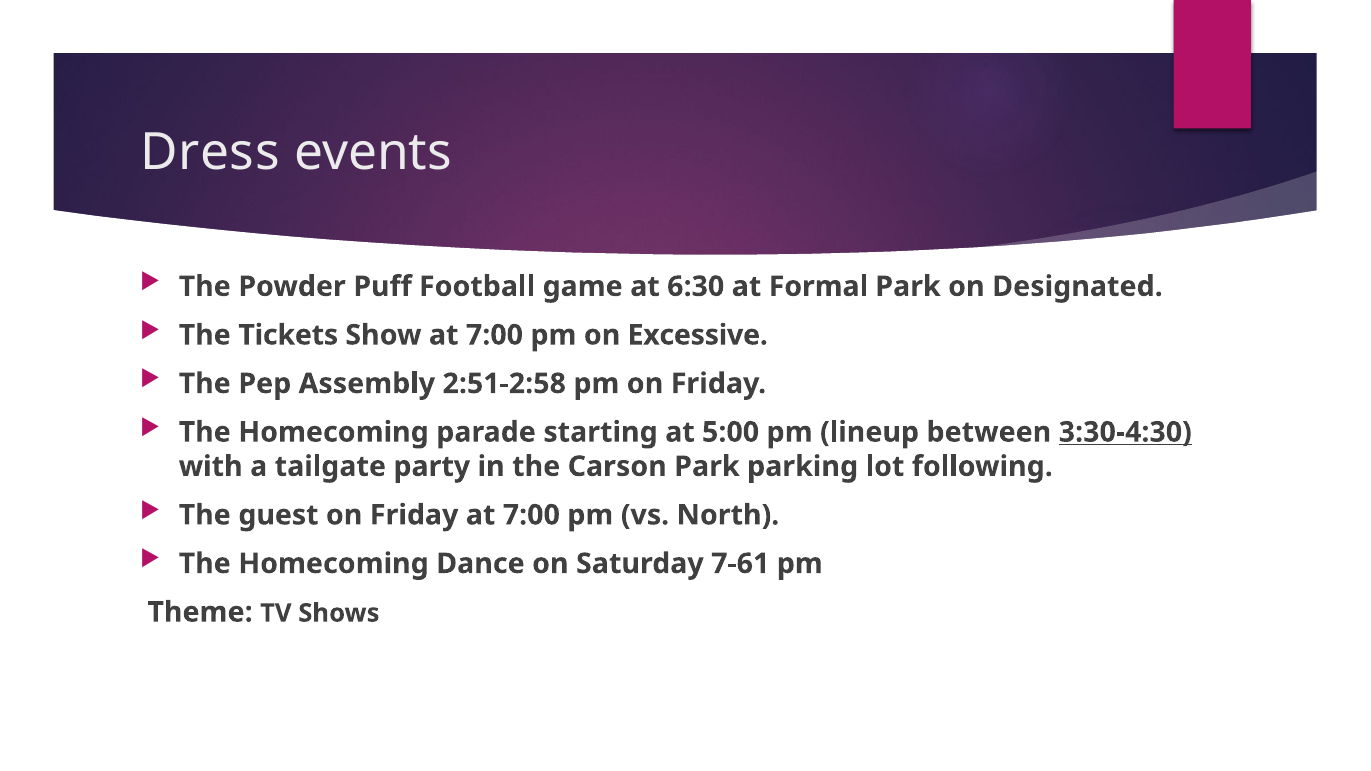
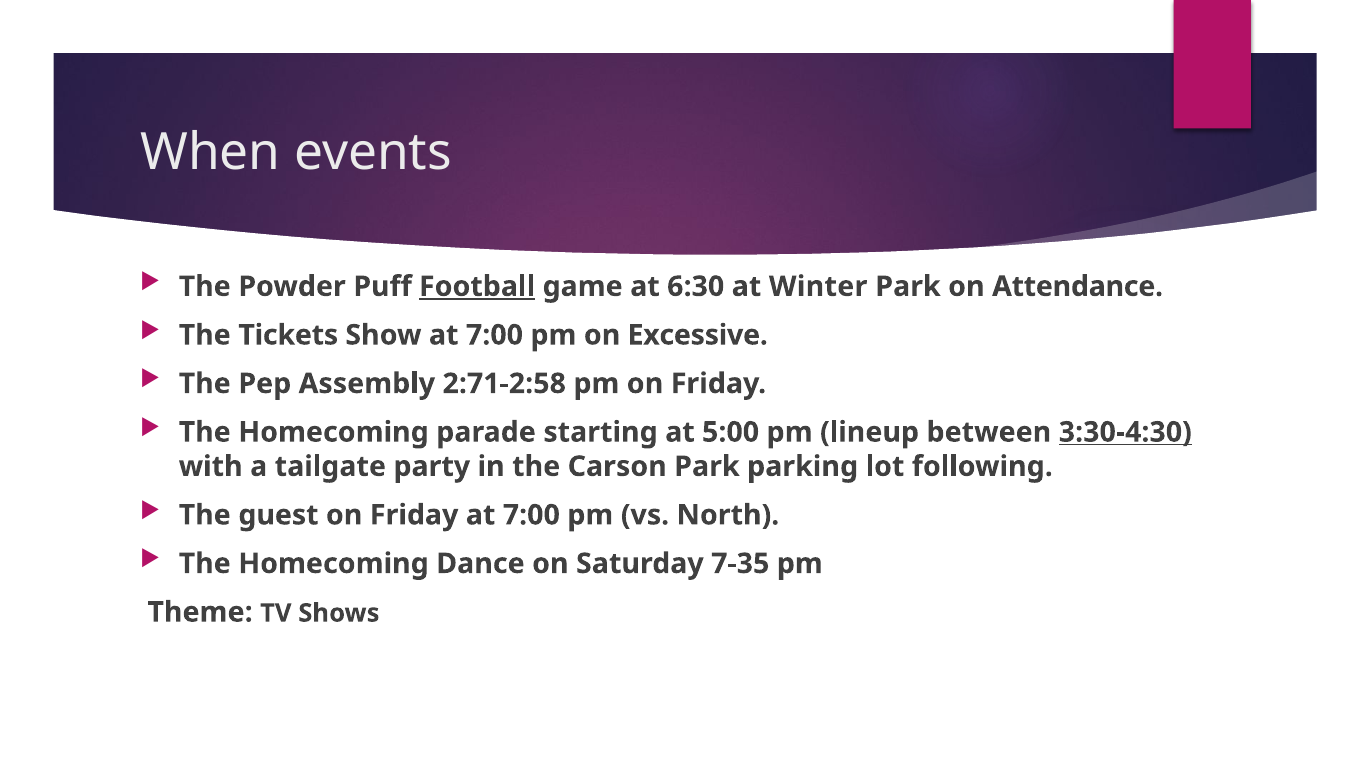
Dress: Dress -> When
Football underline: none -> present
Formal: Formal -> Winter
Designated: Designated -> Attendance
2:51-2:58: 2:51-2:58 -> 2:71-2:58
7-61: 7-61 -> 7-35
